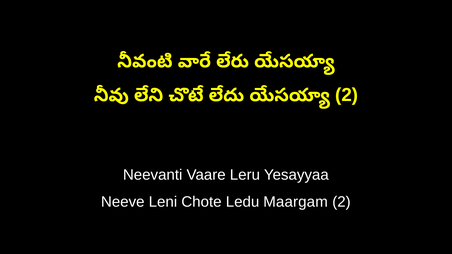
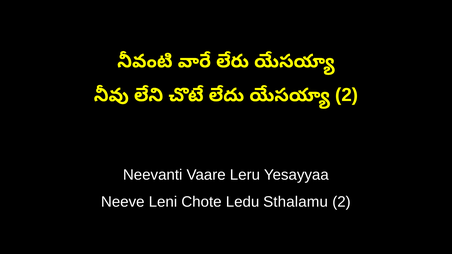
Maargam: Maargam -> Sthalamu
